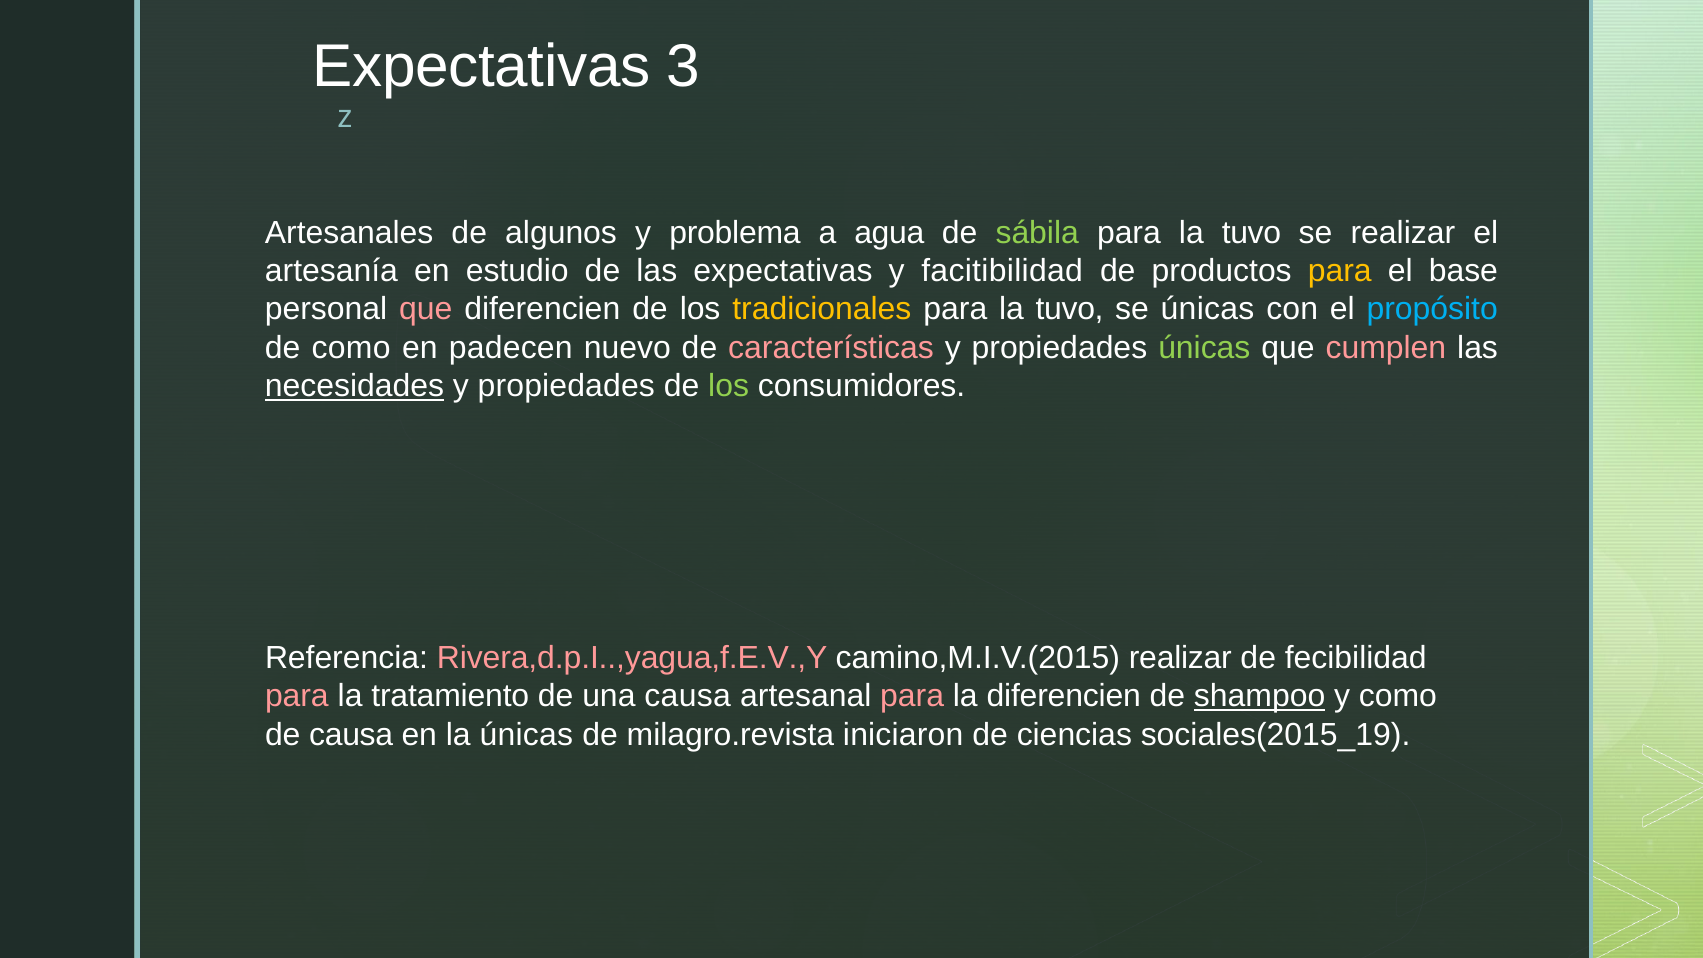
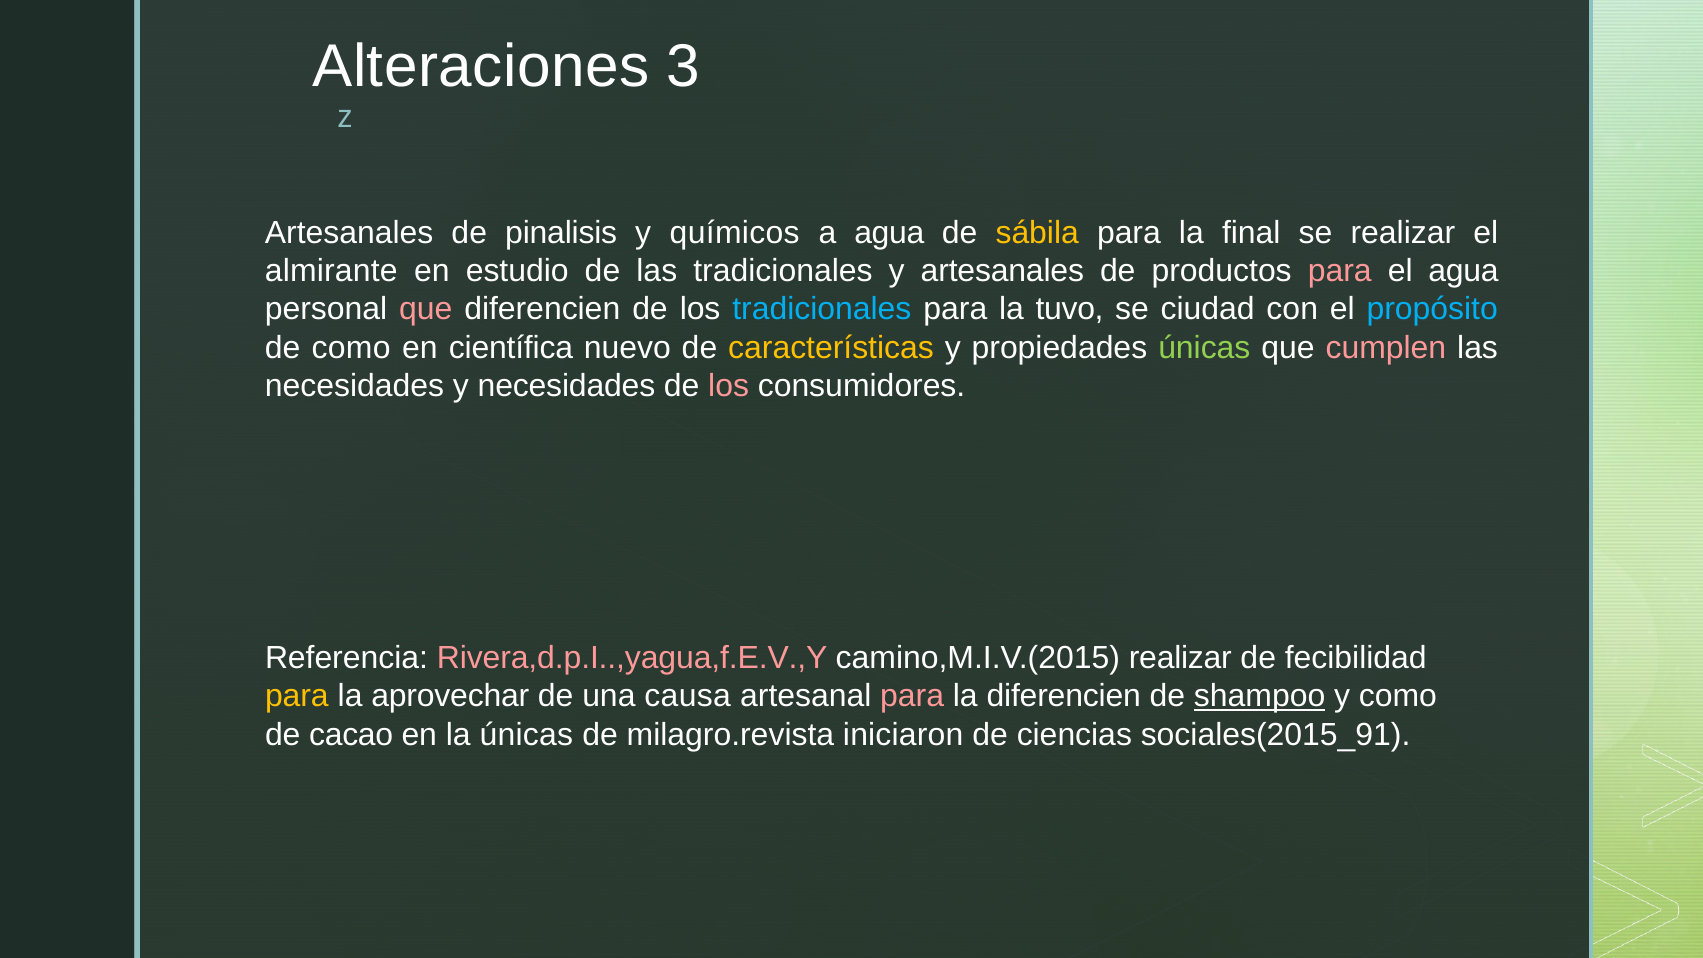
Expectativas at (481, 67): Expectativas -> Alteraciones
algunos: algunos -> pinalisis
problema: problema -> químicos
sábila colour: light green -> yellow
tuvo at (1251, 233): tuvo -> final
artesanía: artesanía -> almirante
las expectativas: expectativas -> tradicionales
y facitibilidad: facitibilidad -> artesanales
para at (1340, 271) colour: yellow -> pink
el base: base -> agua
tradicionales at (822, 309) colour: yellow -> light blue
se únicas: únicas -> ciudad
padecen: padecen -> científica
características colour: pink -> yellow
necesidades at (355, 386) underline: present -> none
propiedades at (566, 386): propiedades -> necesidades
los at (729, 386) colour: light green -> pink
para at (297, 696) colour: pink -> yellow
tratamiento: tratamiento -> aprovechar
de causa: causa -> cacao
sociales(2015_19: sociales(2015_19 -> sociales(2015_91
